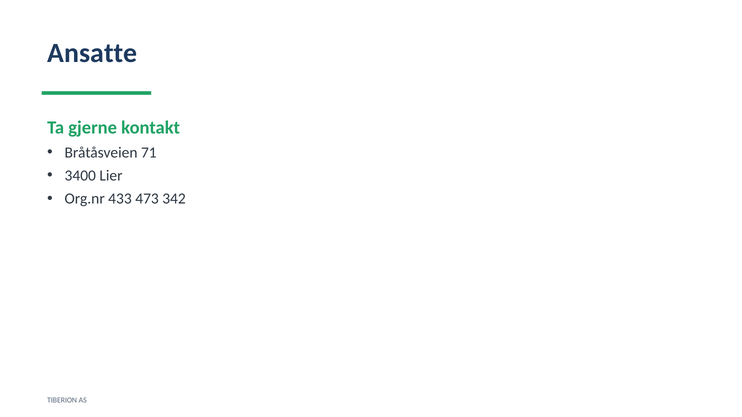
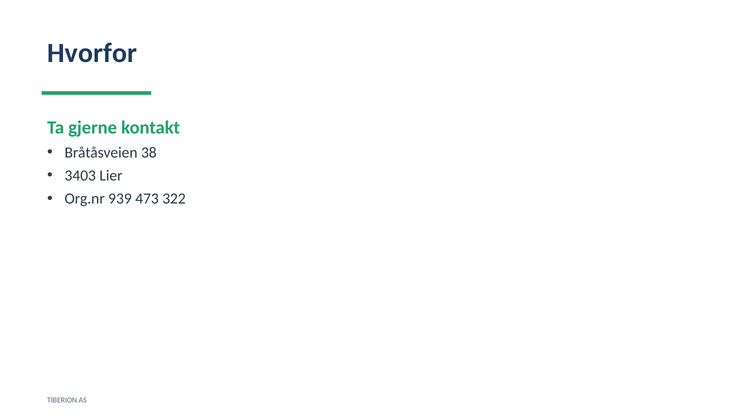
Ansatte: Ansatte -> Hvorfor
71: 71 -> 38
3400: 3400 -> 3403
433: 433 -> 939
342: 342 -> 322
